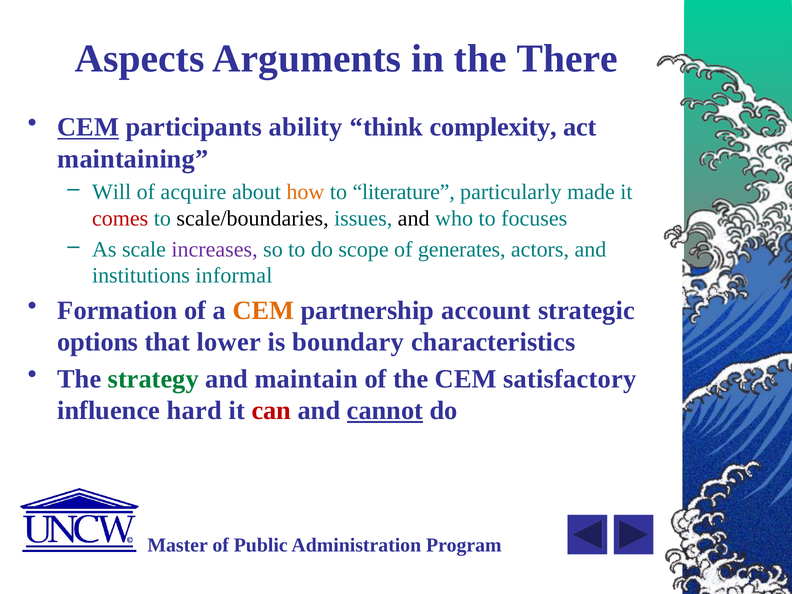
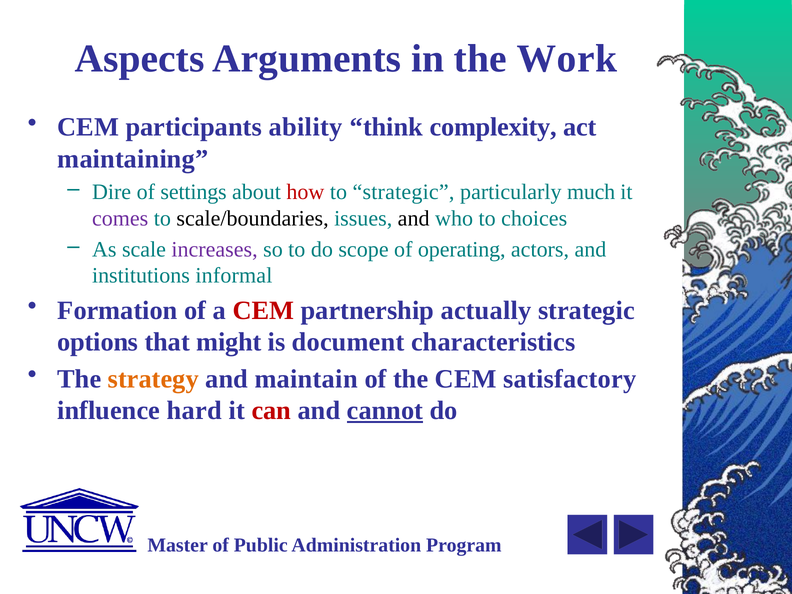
There: There -> Work
CEM at (88, 127) underline: present -> none
Will: Will -> Dire
acquire: acquire -> settings
how colour: orange -> red
to literature: literature -> strategic
made: made -> much
comes colour: red -> purple
focuses: focuses -> choices
generates: generates -> operating
CEM at (263, 310) colour: orange -> red
account: account -> actually
lower: lower -> might
boundary: boundary -> document
strategy colour: green -> orange
